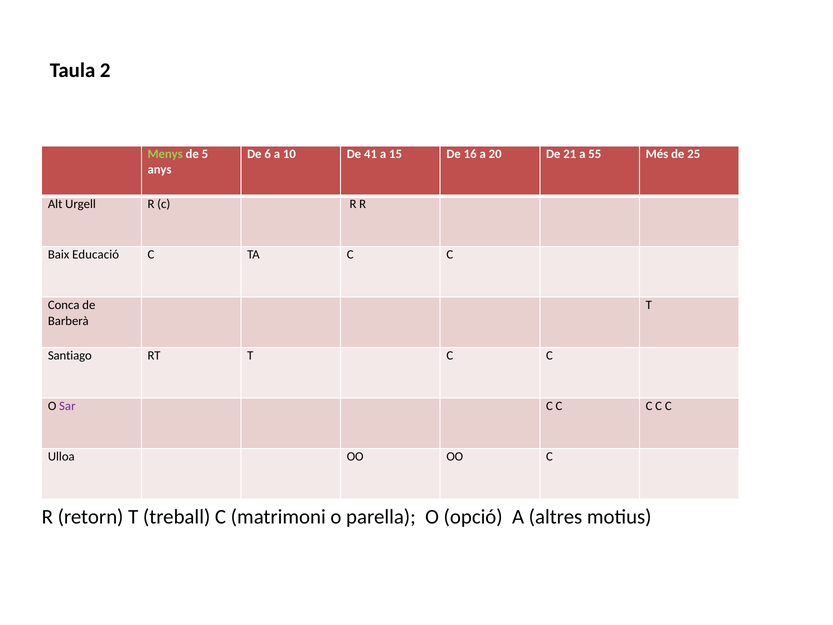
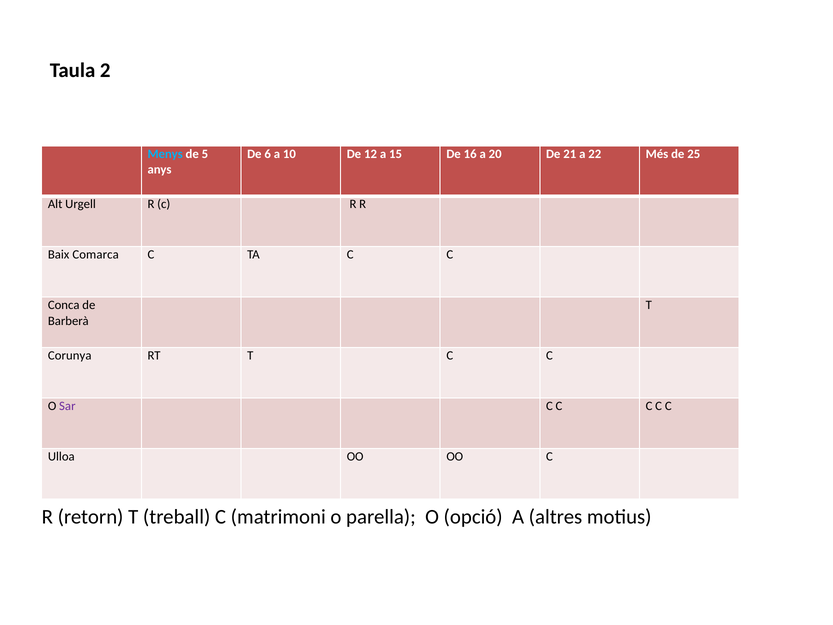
Menys colour: light green -> light blue
41: 41 -> 12
55: 55 -> 22
Educació: Educació -> Comarca
Santiago: Santiago -> Corunya
